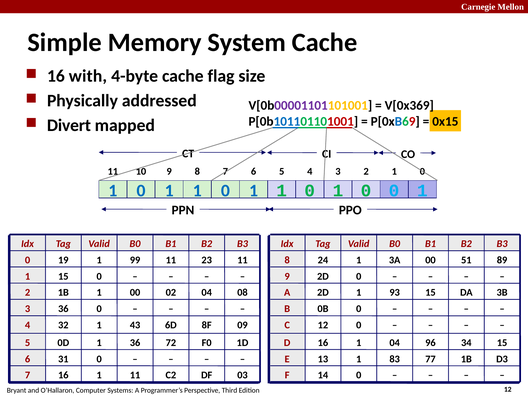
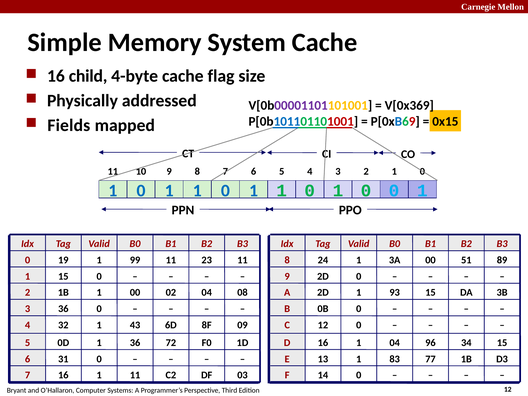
with: with -> child
Divert: Divert -> Fields
